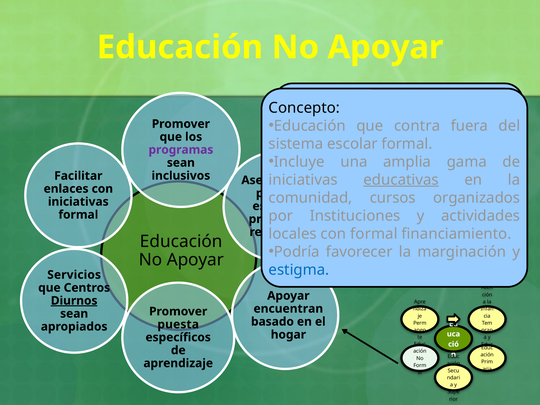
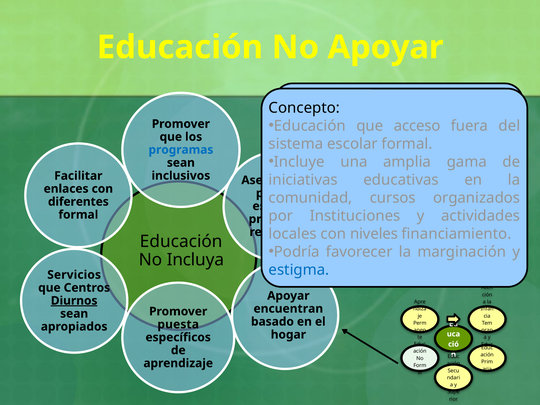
contra: contra -> acceso
programas colour: purple -> blue
educativas underline: present -> none
iniciativas at (78, 202): iniciativas -> diferentes
formal at (374, 234): formal -> niveles
Apoyar at (195, 260): Apoyar -> Incluya
